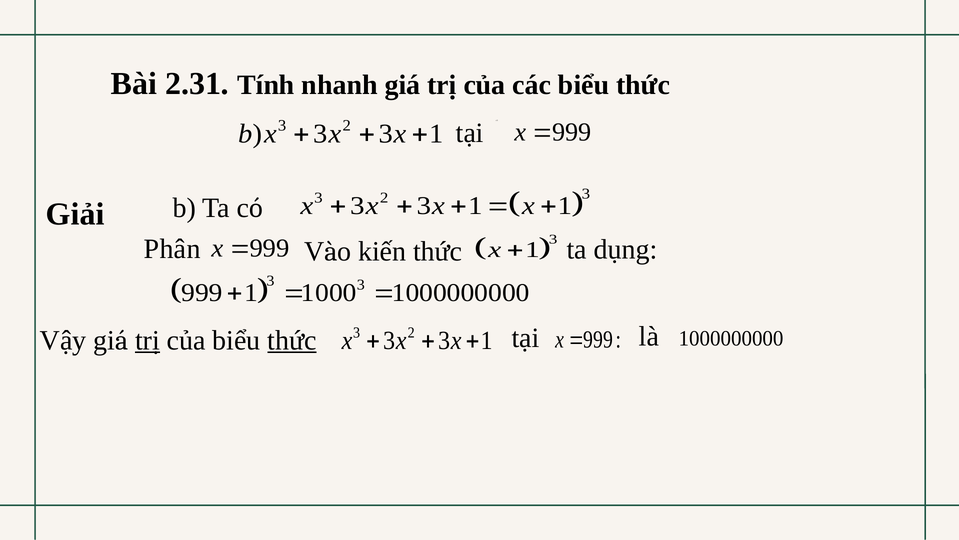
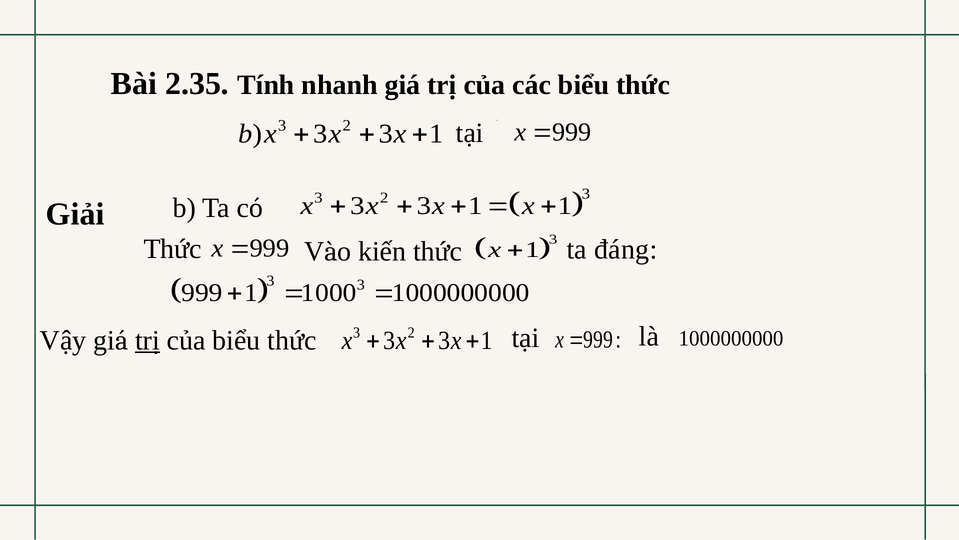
2.31: 2.31 -> 2.35
Phân at (172, 249): Phân -> Thức
dụng: dụng -> đáng
thức at (292, 340) underline: present -> none
